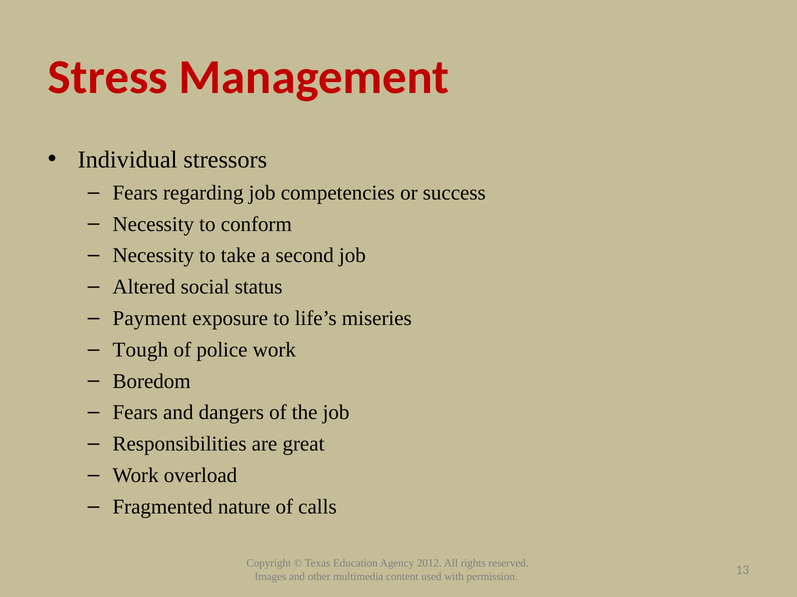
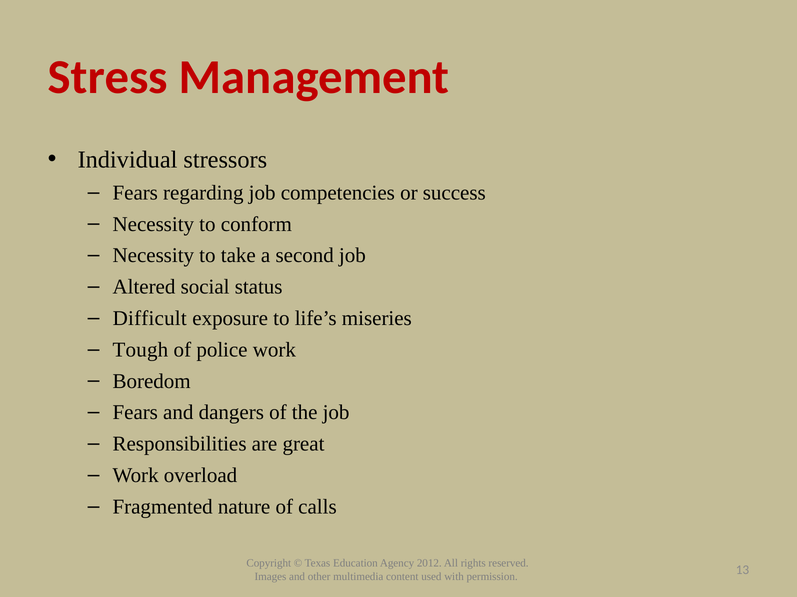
Payment: Payment -> Difficult
